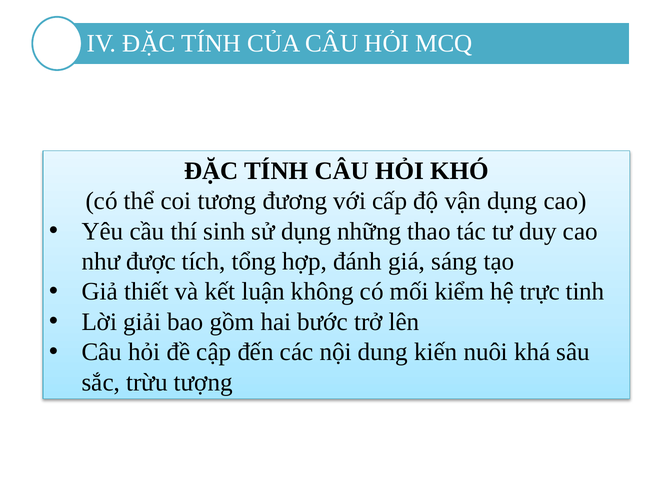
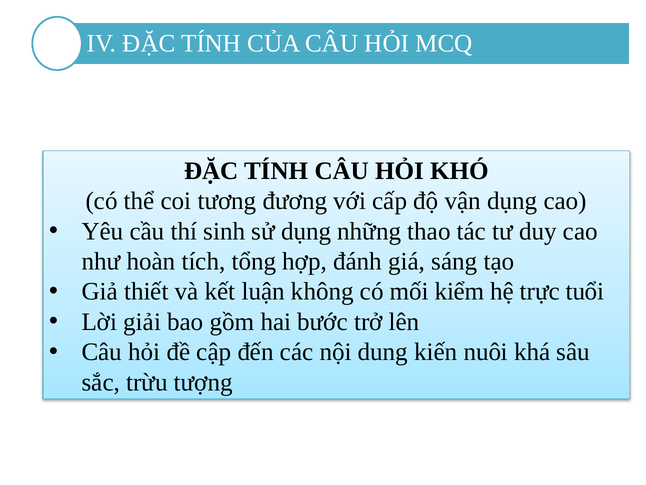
được: được -> hoàn
tinh: tinh -> tuổi
